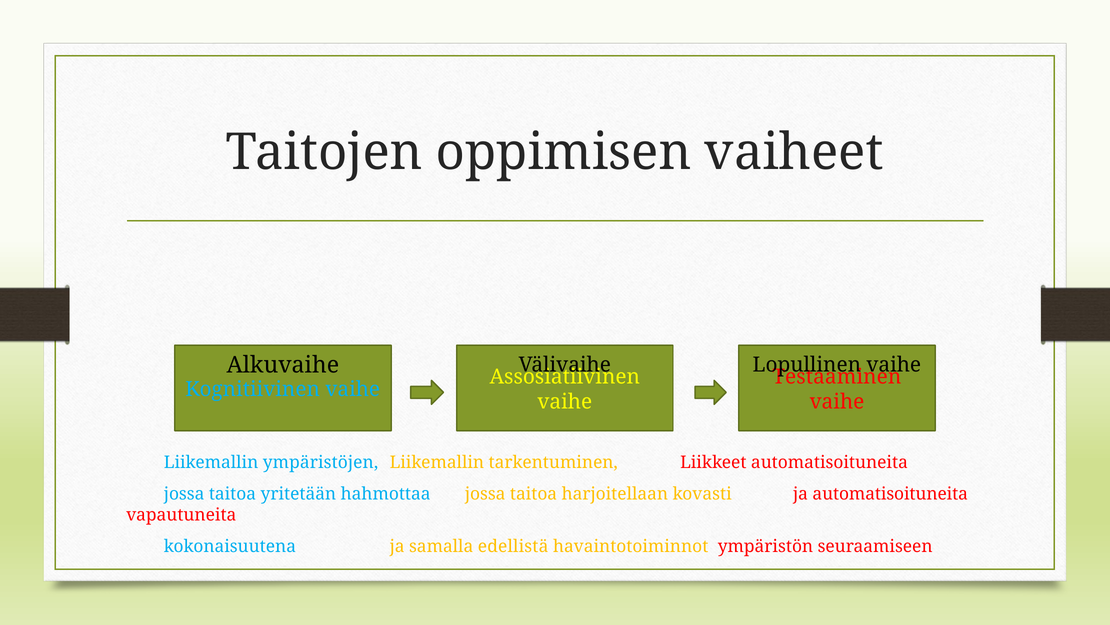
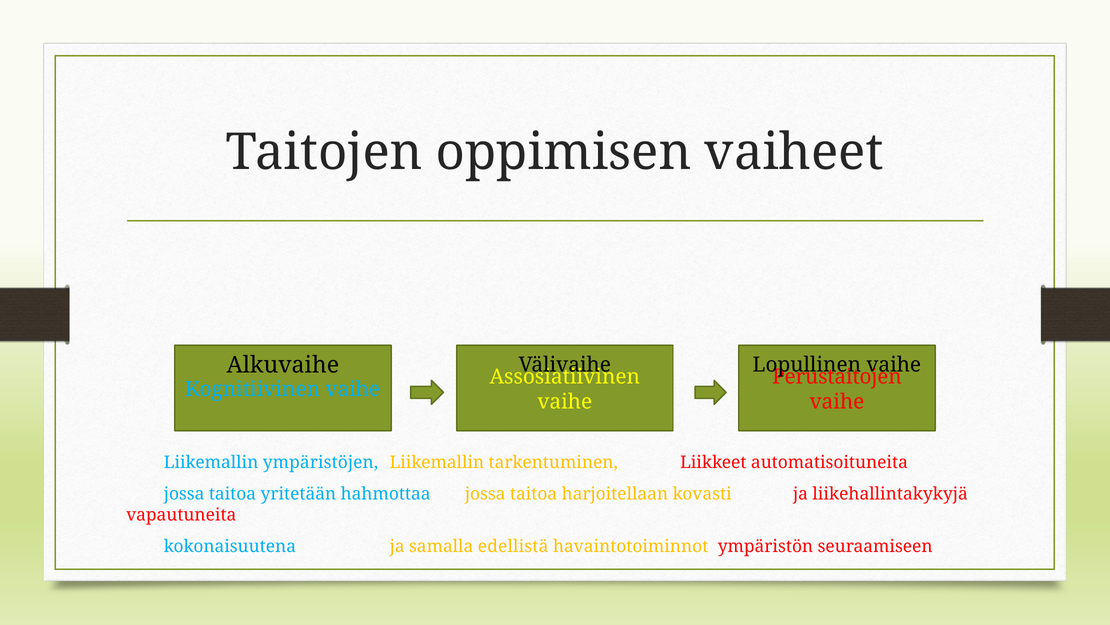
Testaaminen: Testaaminen -> Perustaitojen
ja automatisoituneita: automatisoituneita -> liikehallintakykyjä
